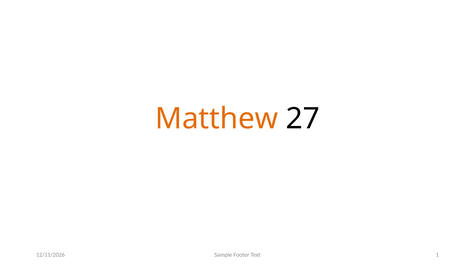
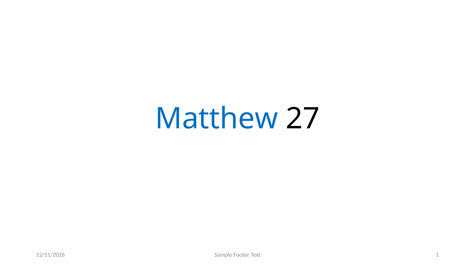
Matthew colour: orange -> blue
